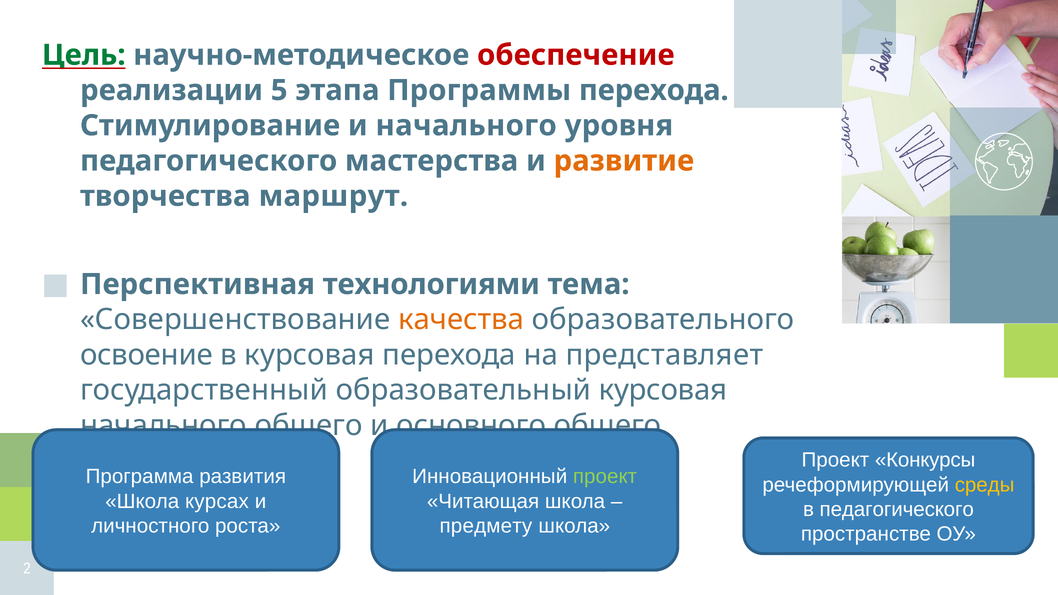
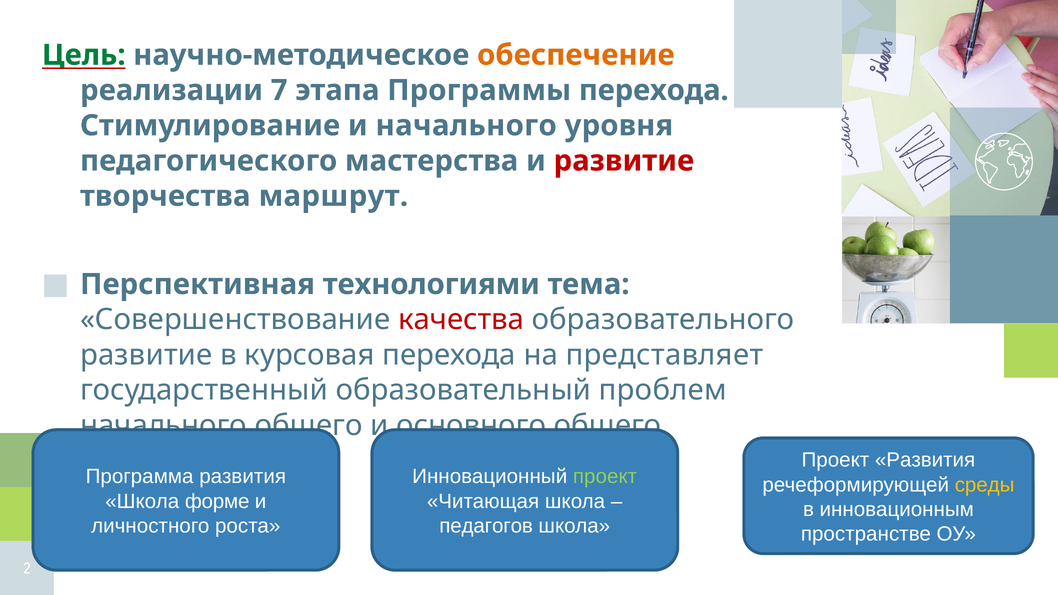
обеспечение colour: red -> orange
5: 5 -> 7
развитие at (624, 161) colour: orange -> red
качества colour: orange -> red
освоение at (146, 355): освоение -> развитие
образовательный курсовая: курсовая -> проблем
Проект Конкурсы: Конкурсы -> Развития
курсах: курсах -> форме
в педагогического: педагогического -> инновационным
предмету: предмету -> педагогов
